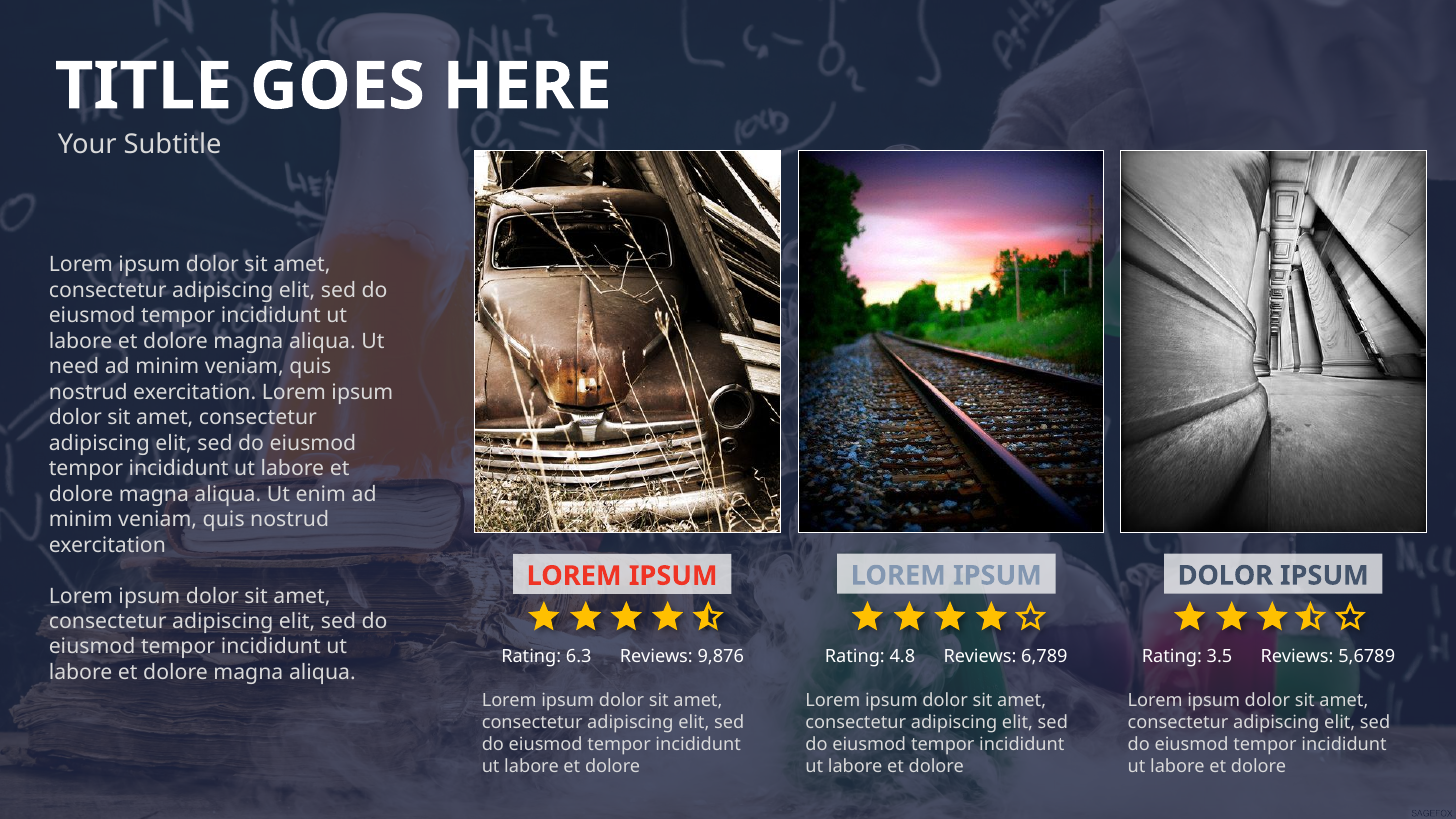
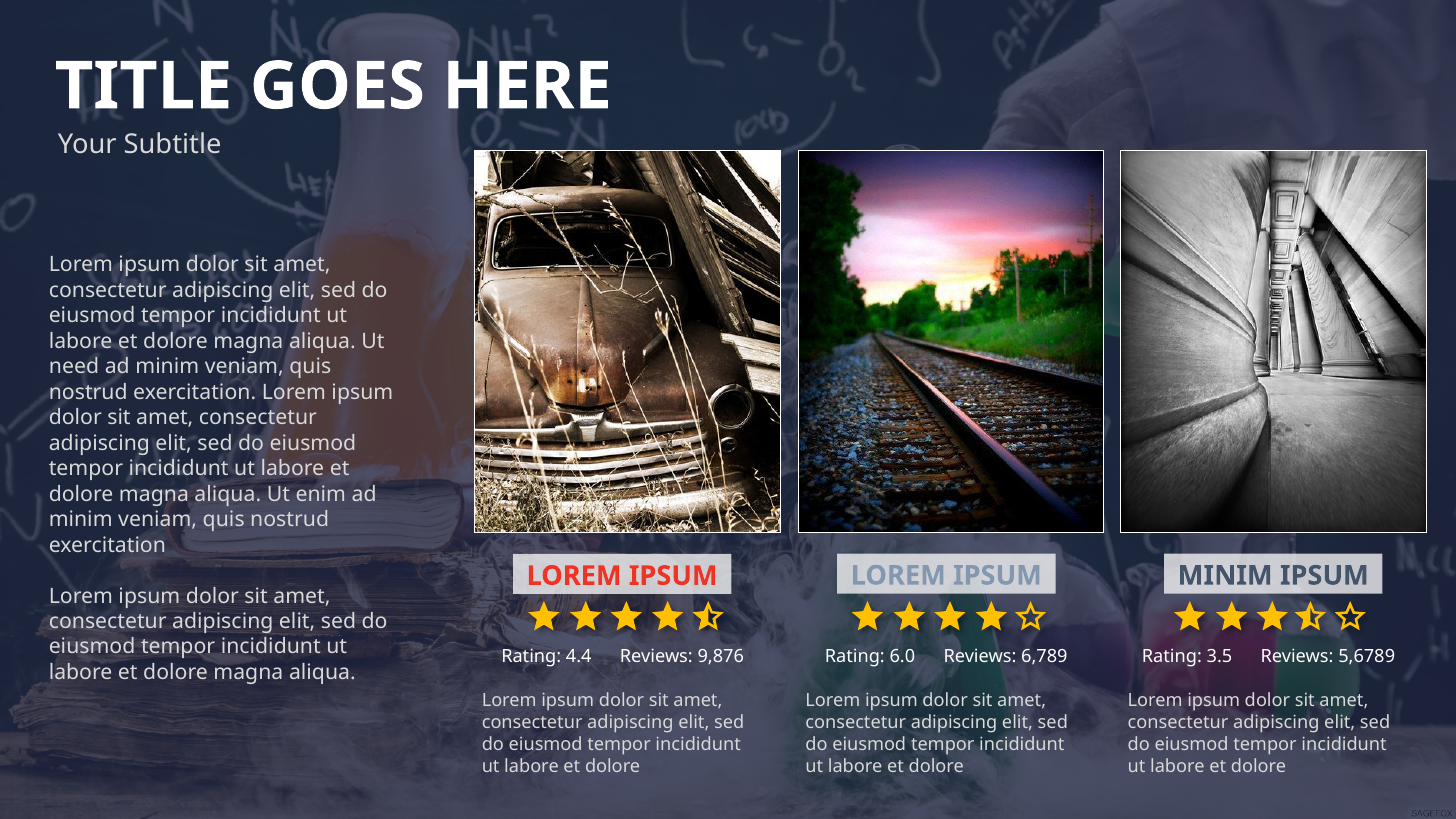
DOLOR at (1225, 576): DOLOR -> MINIM
6.3: 6.3 -> 4.4
4.8: 4.8 -> 6.0
